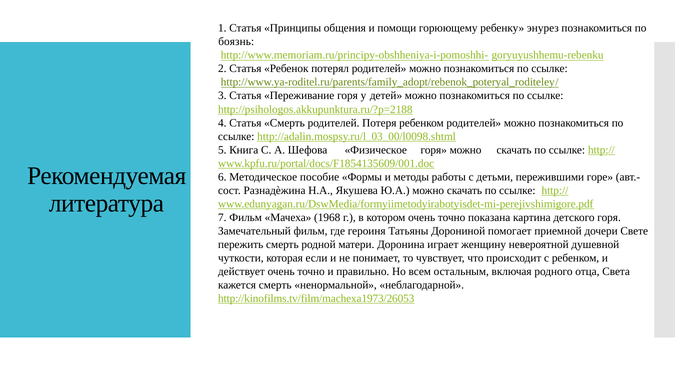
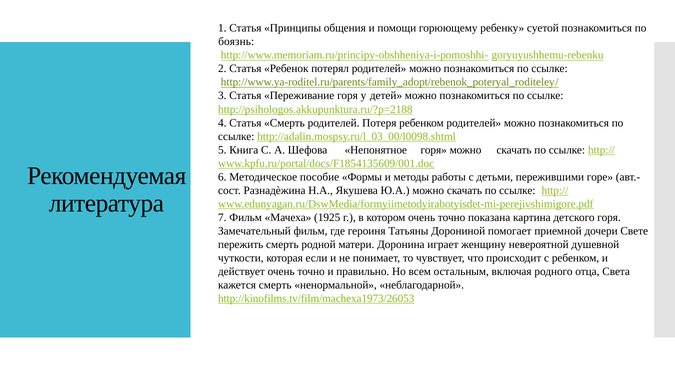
энурез: энурез -> суетой
Физическое: Физическое -> Непонятное
1968: 1968 -> 1925
